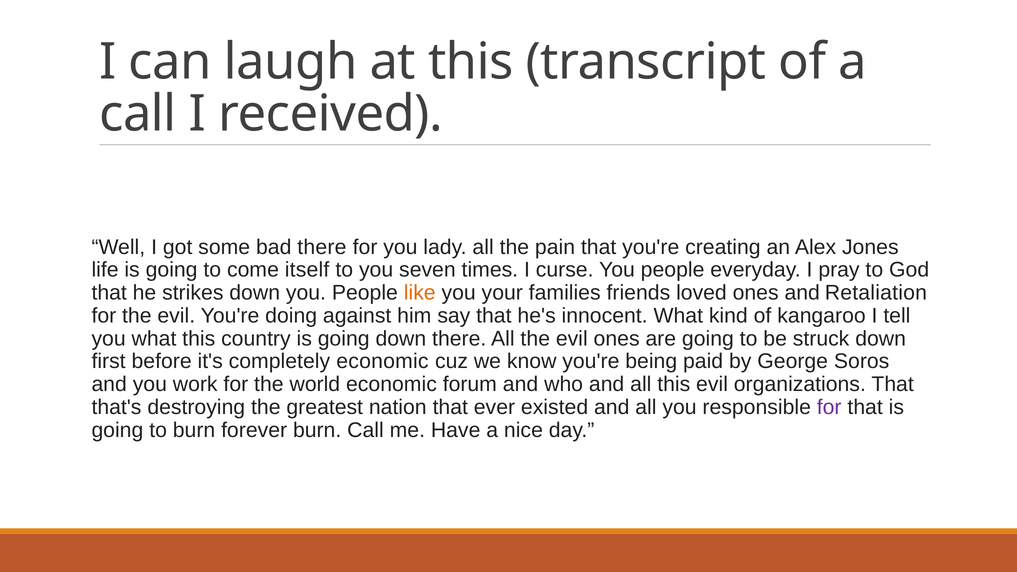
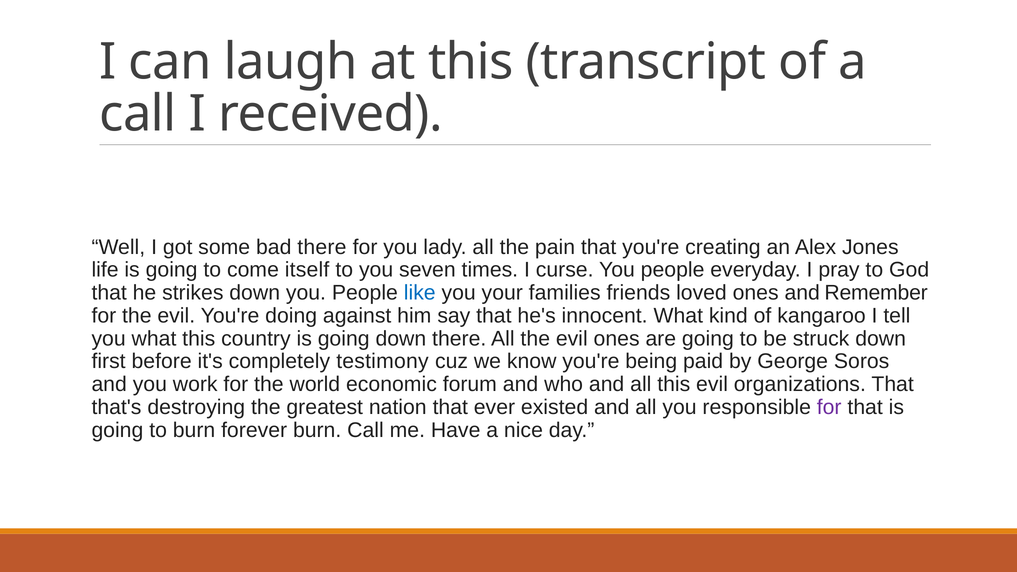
like colour: orange -> blue
Retaliation: Retaliation -> Remember
completely economic: economic -> testimony
